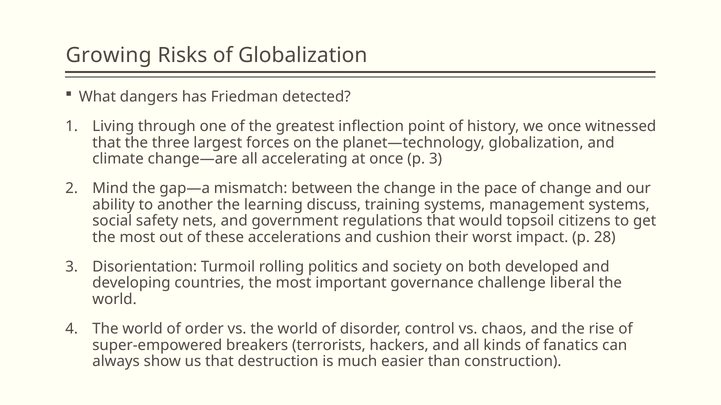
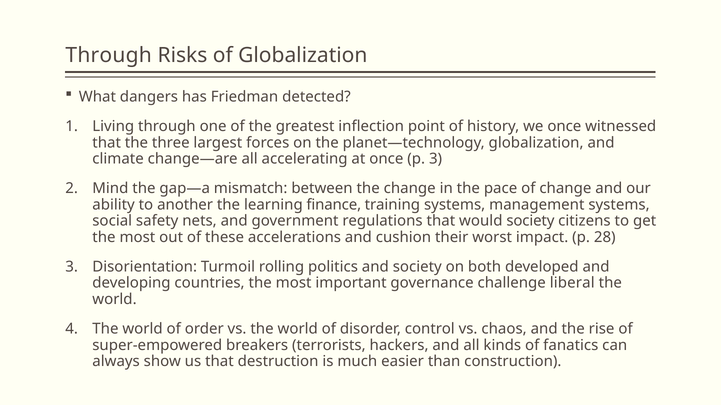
Growing at (109, 55): Growing -> Through
discuss: discuss -> finance
would topsoil: topsoil -> society
